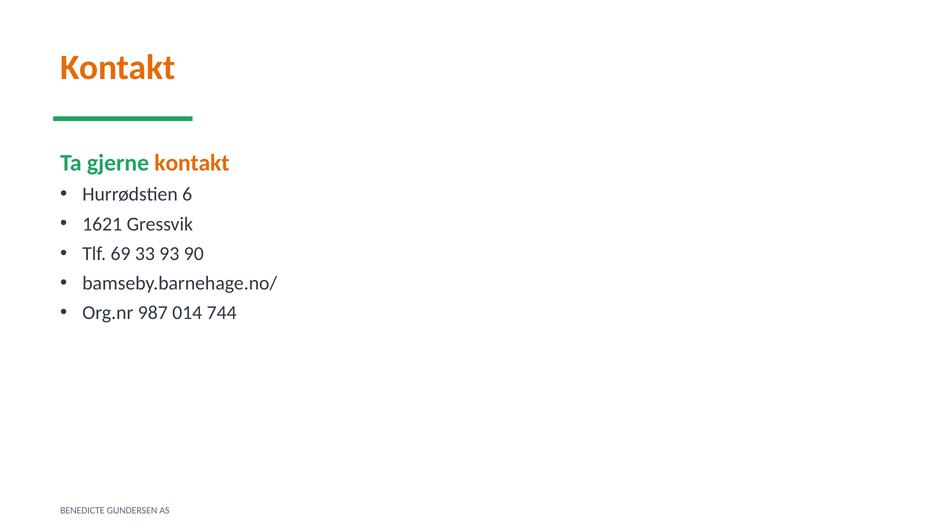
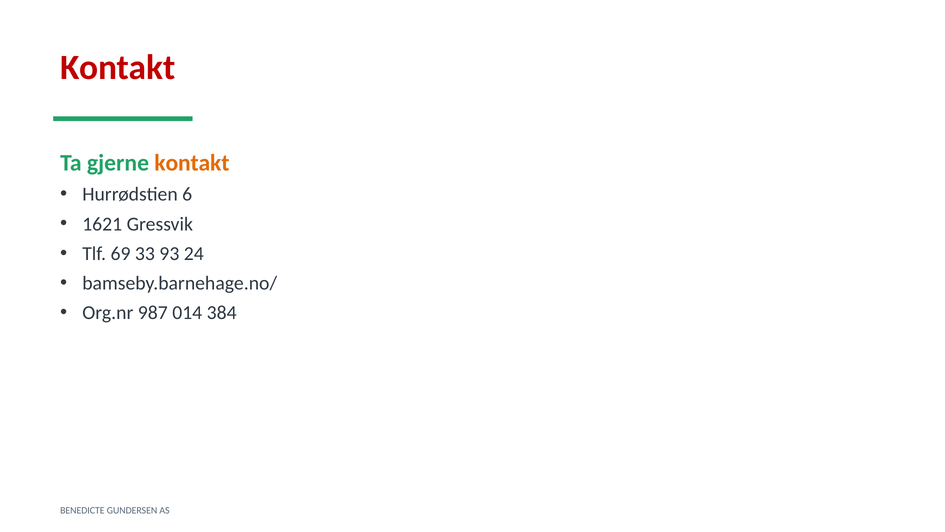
Kontakt at (118, 67) colour: orange -> red
90: 90 -> 24
744: 744 -> 384
